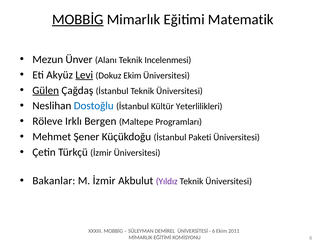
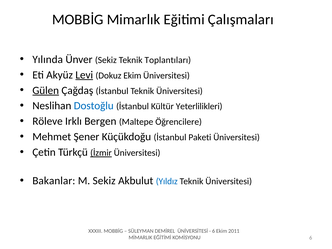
MOBBİG at (78, 19) underline: present -> none
Matematik: Matematik -> Çalışmaları
Mezun: Mezun -> Yılında
Ünver Alanı: Alanı -> Sekiz
Incelenmesi: Incelenmesi -> Toplantıları
Programları: Programları -> Öğrencilere
İzmir at (101, 153) underline: none -> present
M İzmir: İzmir -> Sekiz
Yıldız colour: purple -> blue
